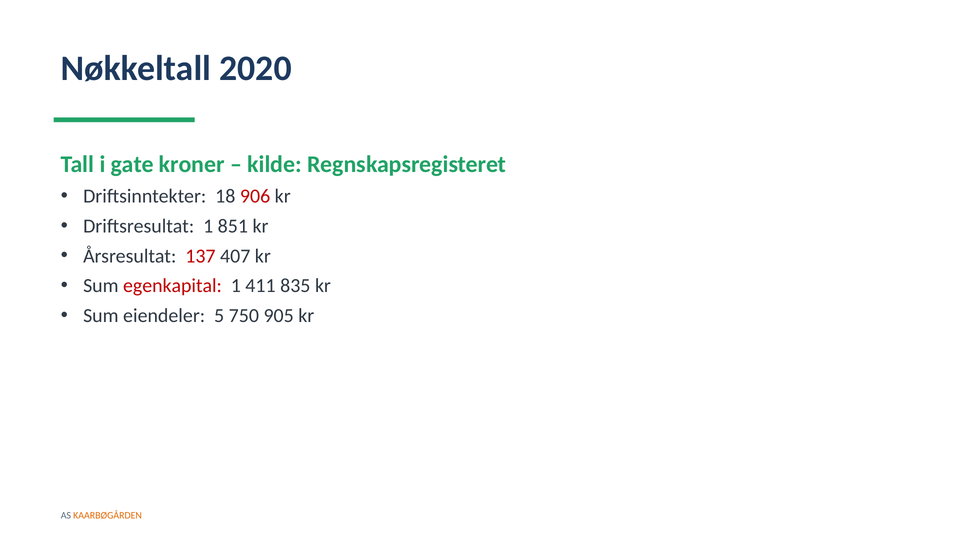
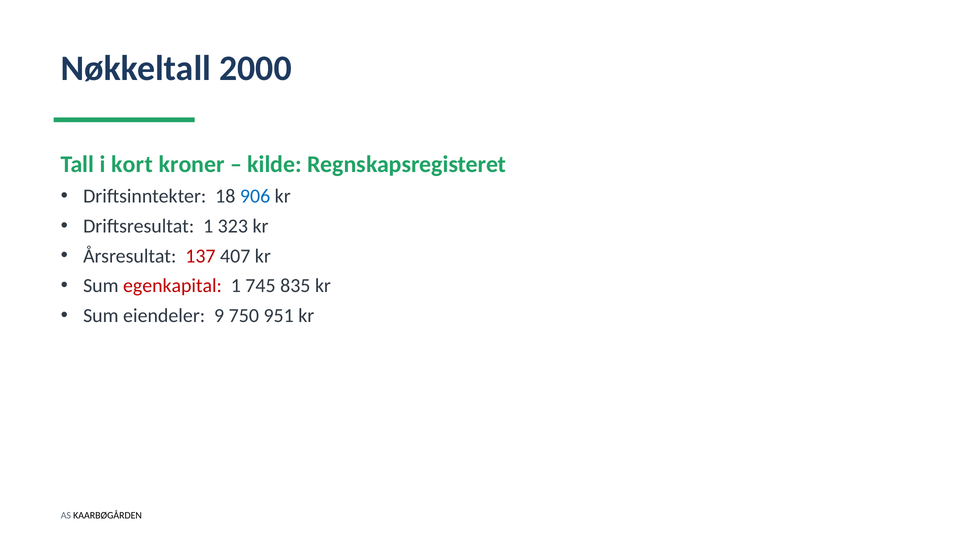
2020: 2020 -> 2000
gate: gate -> kort
906 colour: red -> blue
851: 851 -> 323
411: 411 -> 745
5: 5 -> 9
905: 905 -> 951
KAARBØGÅRDEN colour: orange -> black
